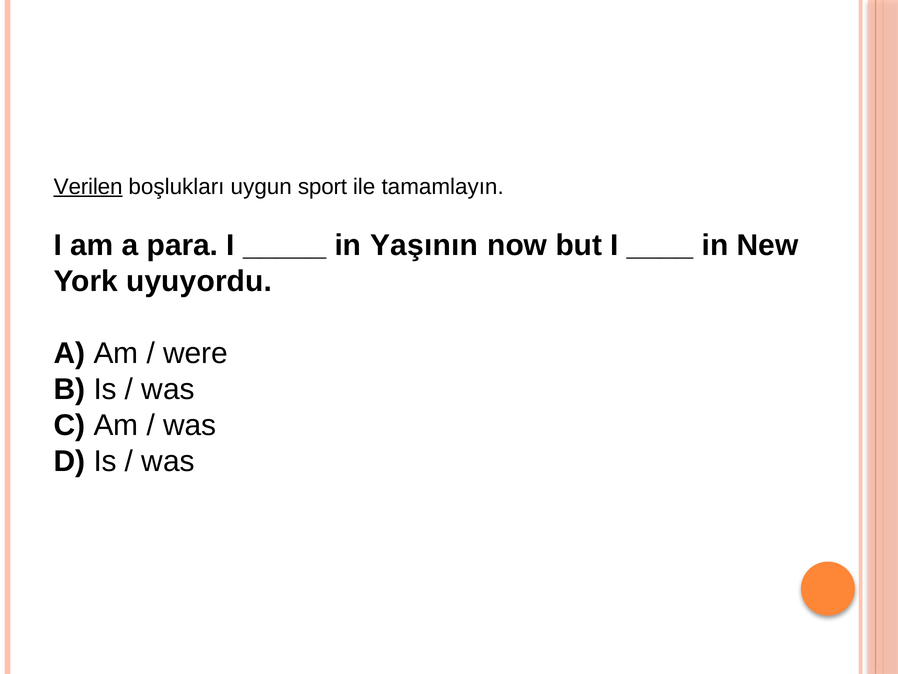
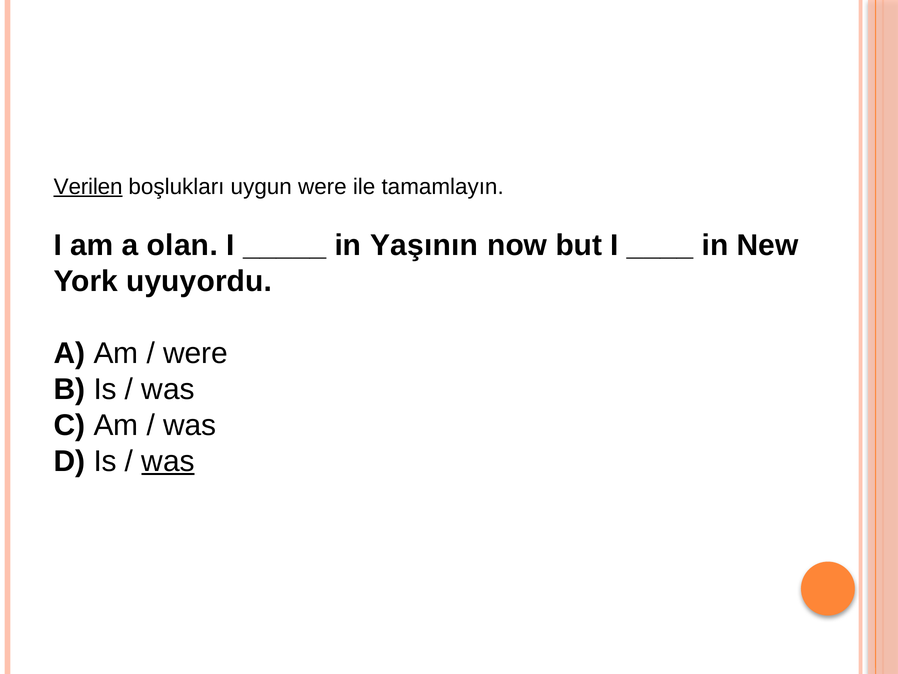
uygun sport: sport -> were
para: para -> olan
was at (168, 461) underline: none -> present
